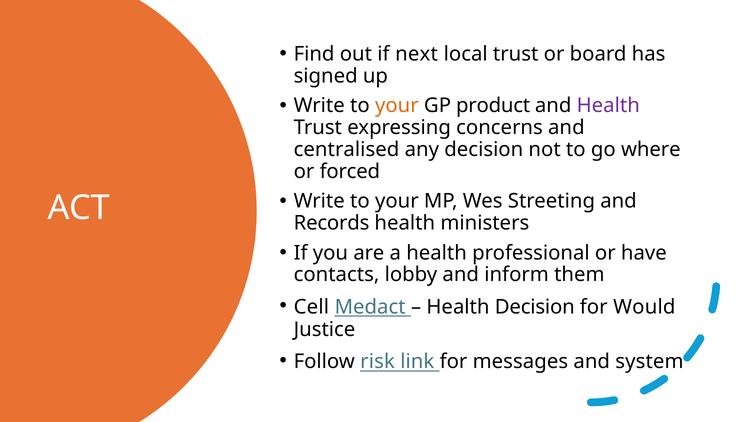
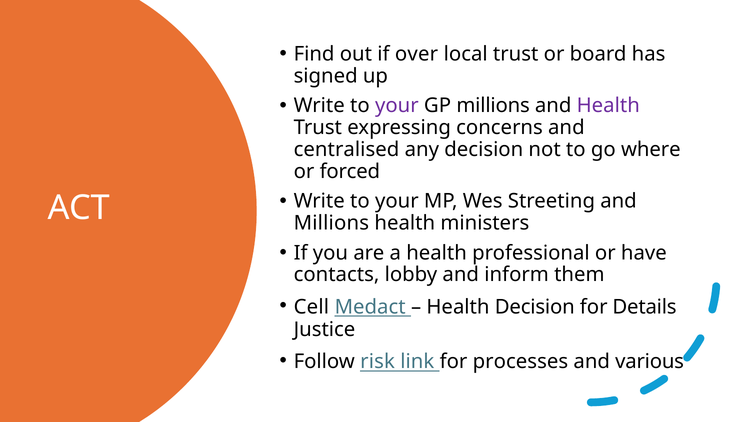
next: next -> over
your at (397, 106) colour: orange -> purple
GP product: product -> millions
Records at (332, 223): Records -> Millions
Would: Would -> Details
messages: messages -> processes
system: system -> various
